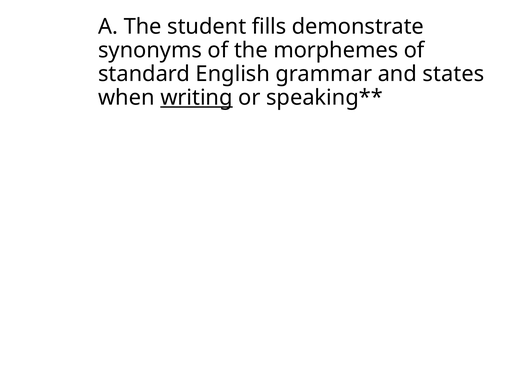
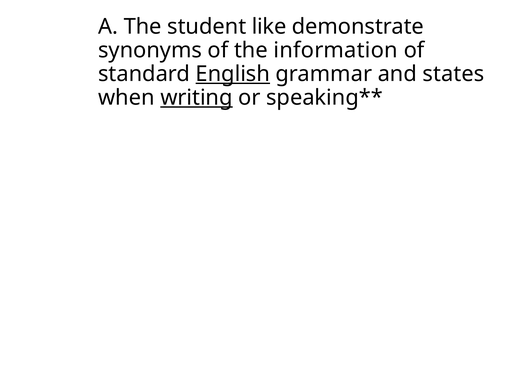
fills: fills -> like
morphemes: morphemes -> information
English underline: none -> present
